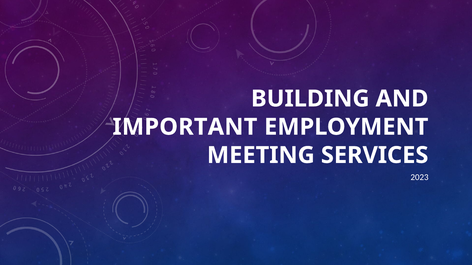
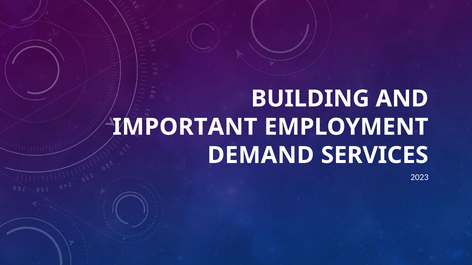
MEETING: MEETING -> DEMAND
